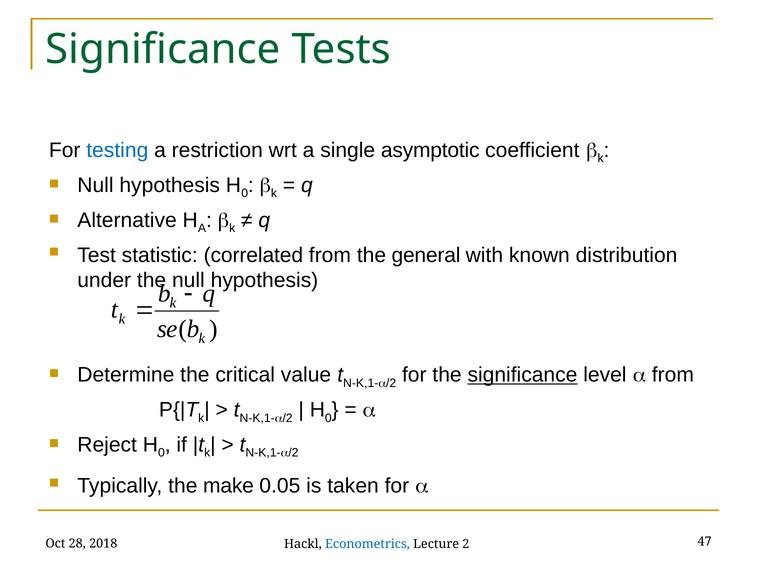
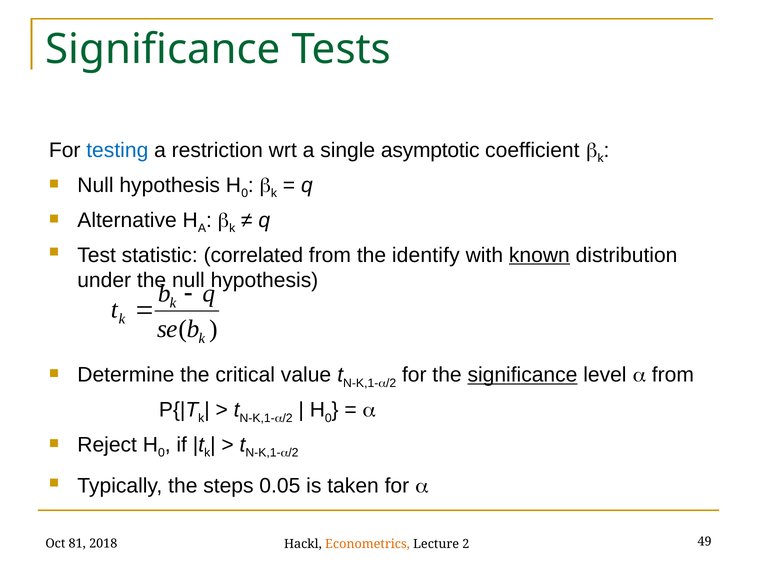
general: general -> identify
known underline: none -> present
make: make -> steps
28: 28 -> 81
Econometrics colour: blue -> orange
47: 47 -> 49
